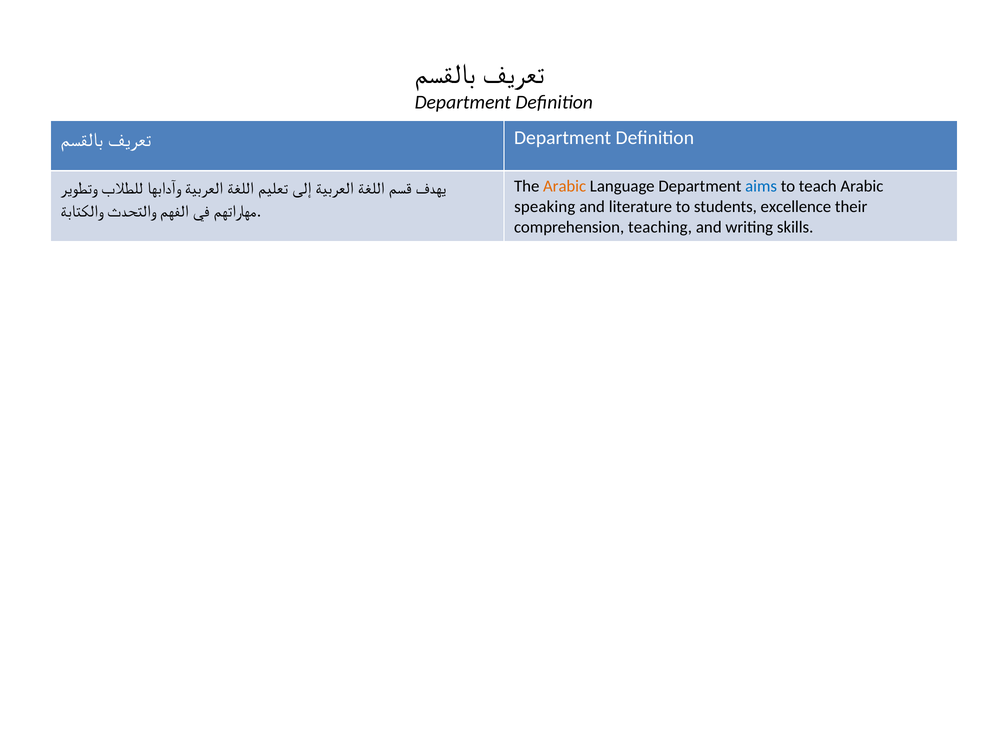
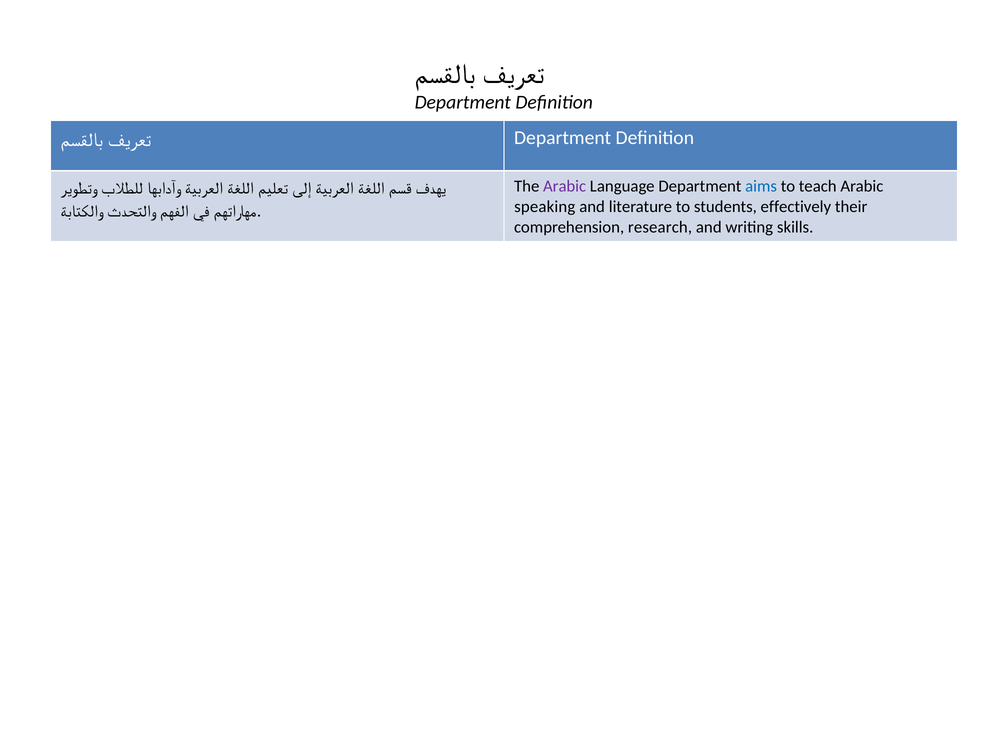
Arabic at (565, 186) colour: orange -> purple
excellence: excellence -> effectively
teaching: teaching -> research
